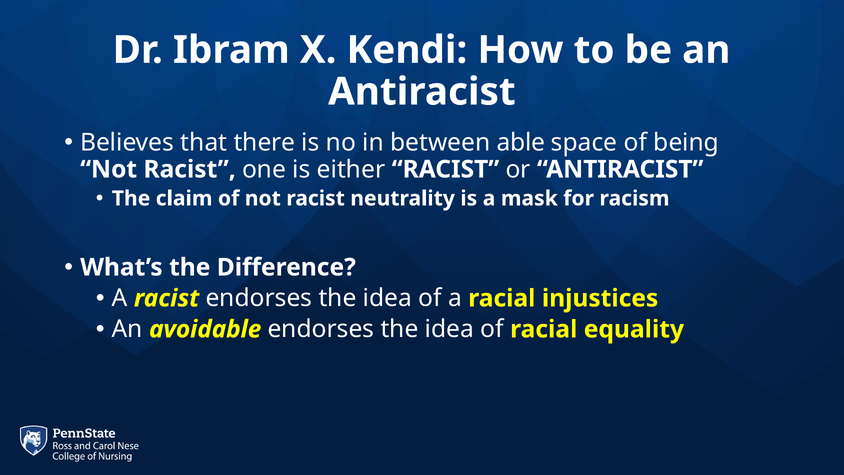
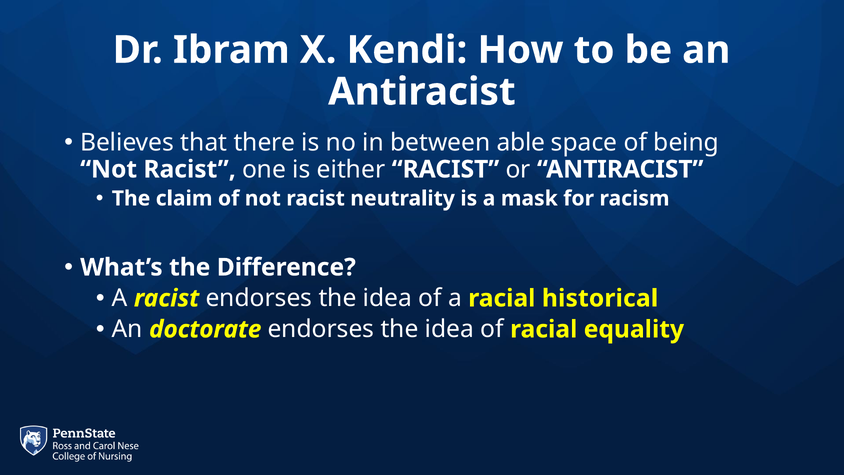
injustices: injustices -> historical
avoidable: avoidable -> doctorate
